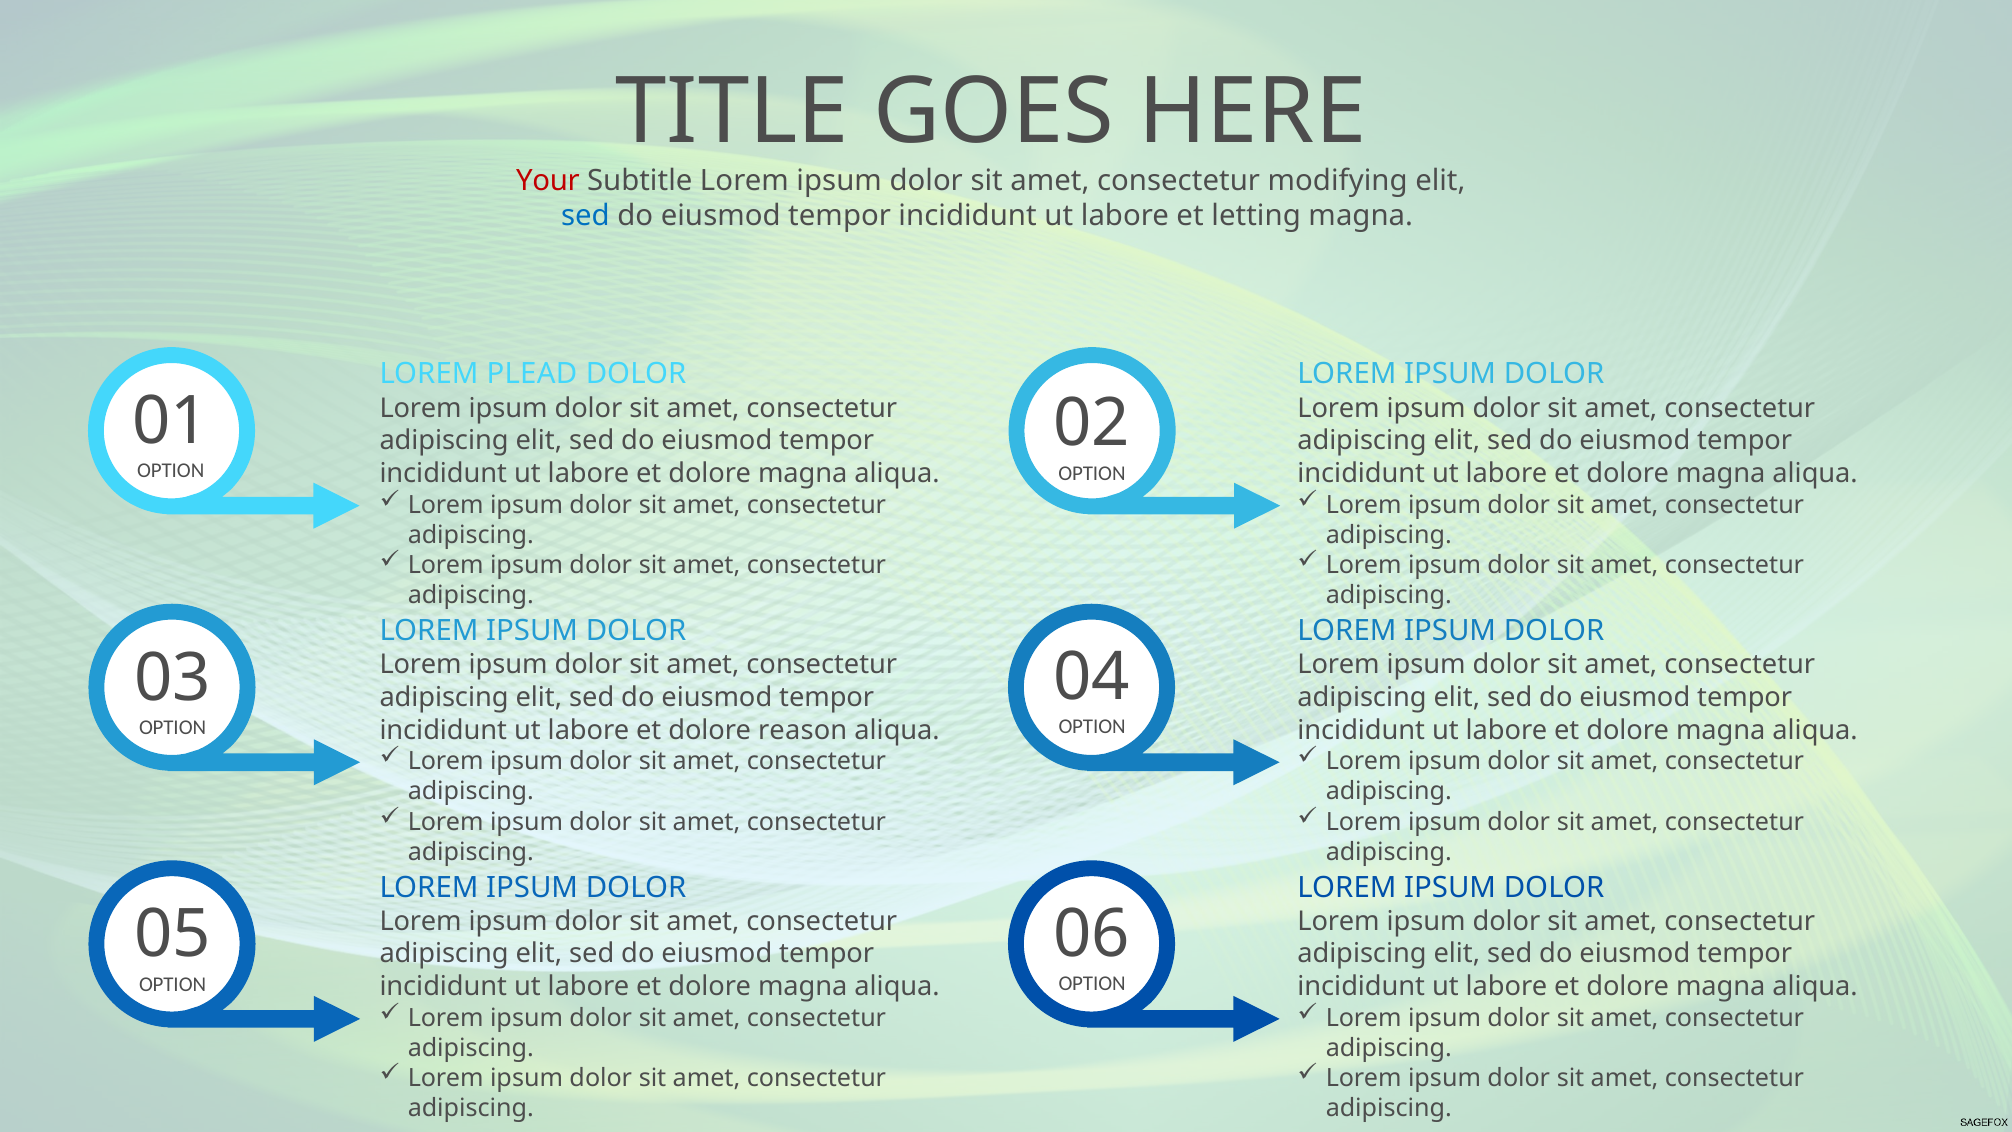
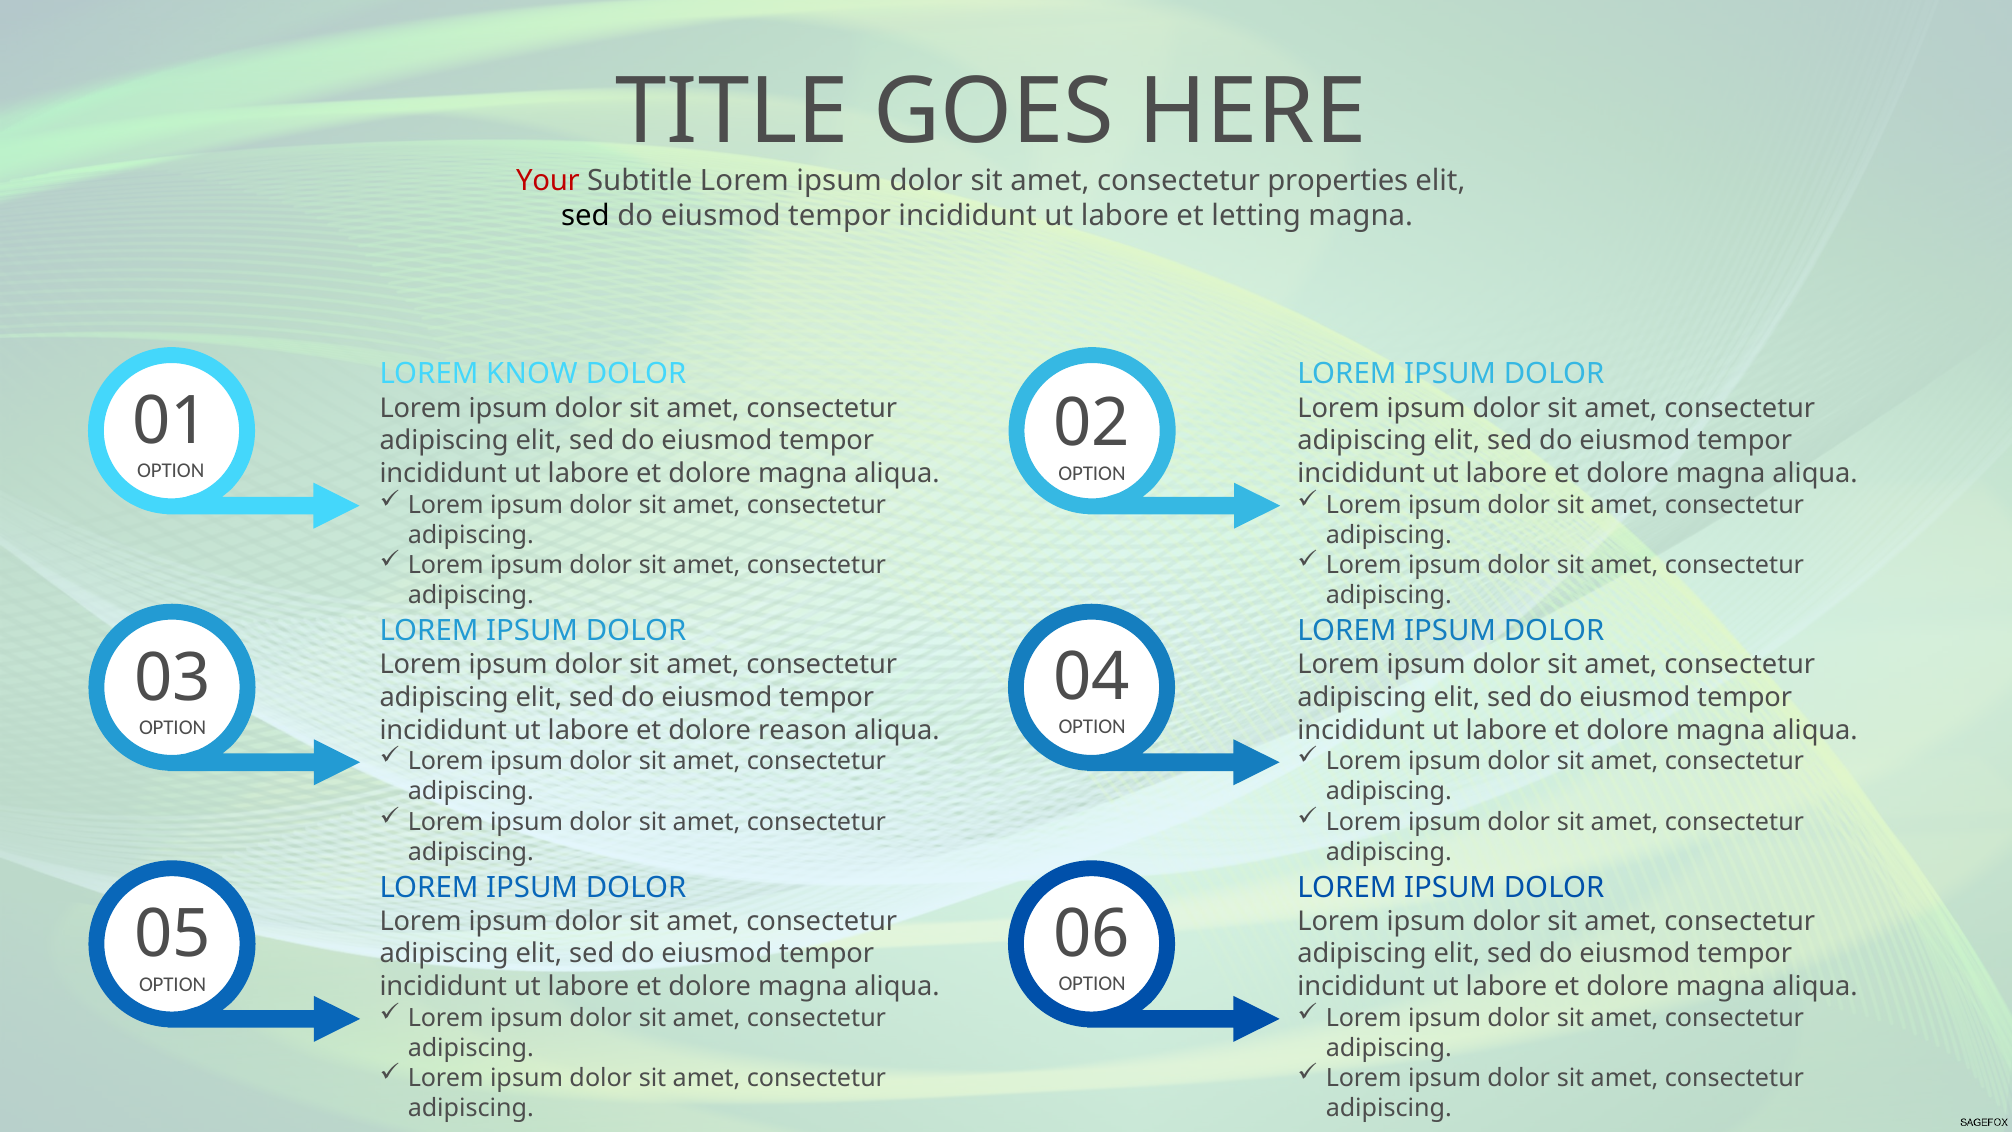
modifying: modifying -> properties
sed at (585, 216) colour: blue -> black
PLEAD: PLEAD -> KNOW
